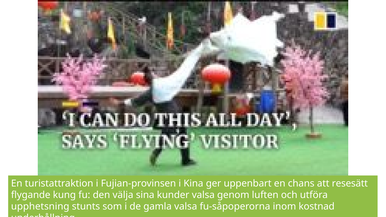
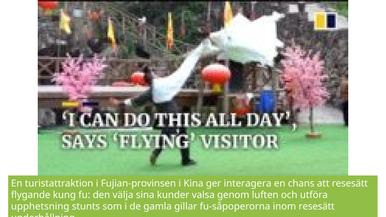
uppenbart: uppenbart -> interagera
gamla valsa: valsa -> gillar
inom kostnad: kostnad -> resesätt
